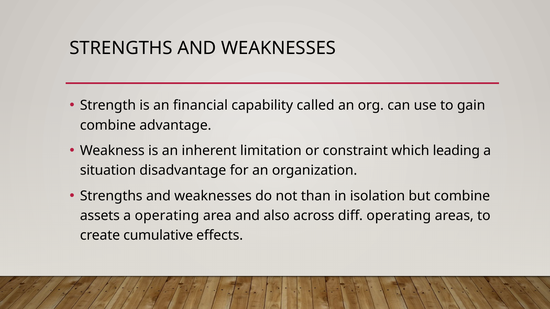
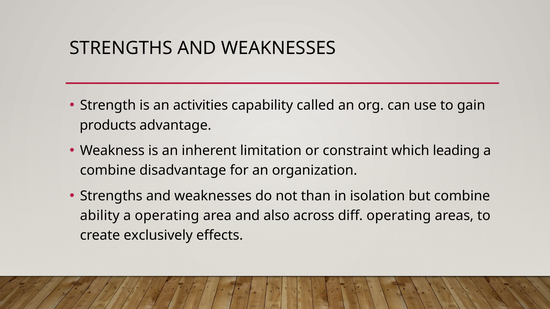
financial: financial -> activities
combine at (108, 125): combine -> products
situation at (108, 171): situation -> combine
assets: assets -> ability
cumulative: cumulative -> exclusively
